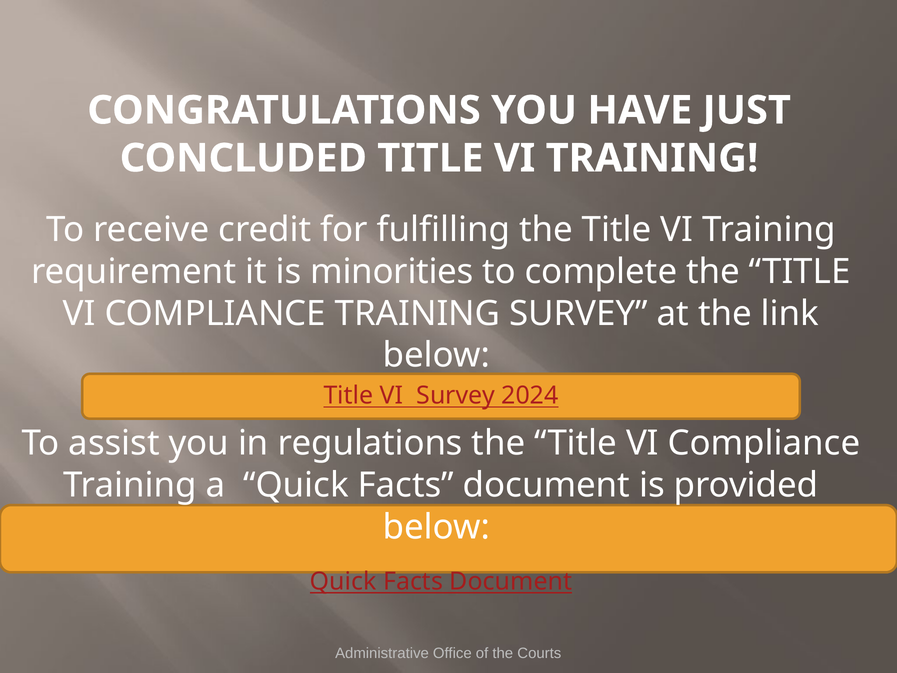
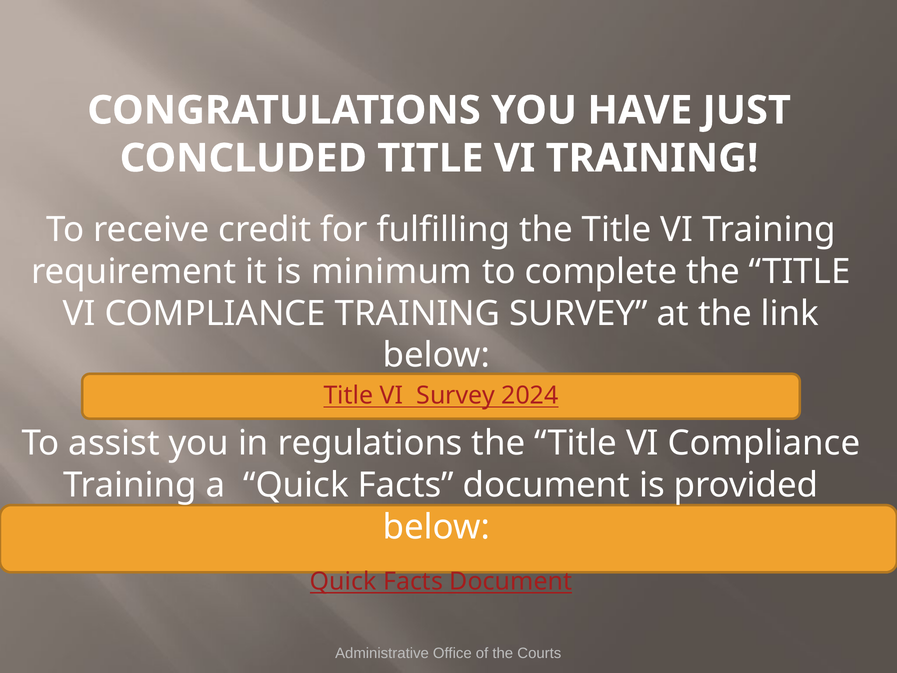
minorities: minorities -> minimum
